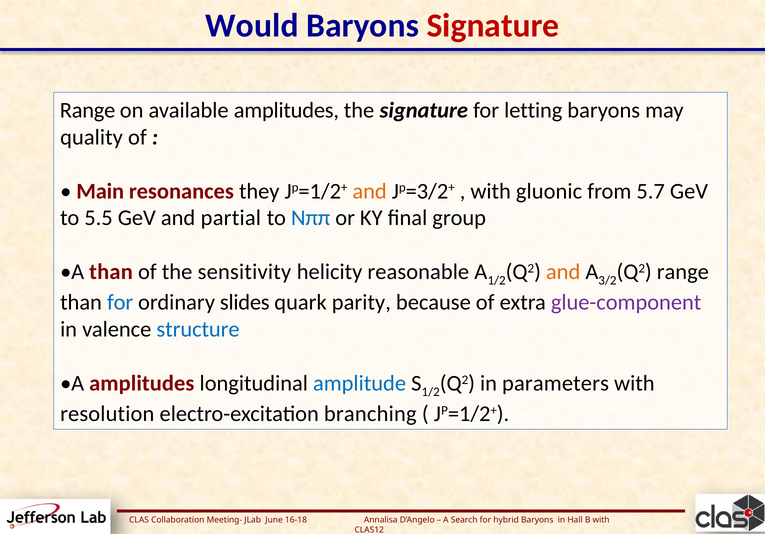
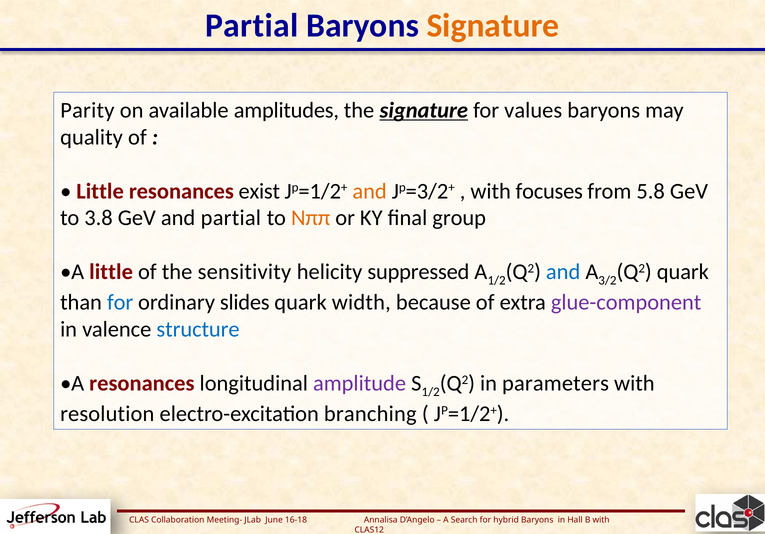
Would at (252, 26): Would -> Partial
Signature at (493, 26) colour: red -> orange
Range at (88, 110): Range -> Parity
signature at (424, 110) underline: none -> present
letting: letting -> values
Main at (100, 191): Main -> Little
they: they -> exist
gluonic: gluonic -> focuses
5.7: 5.7 -> 5.8
5.5: 5.5 -> 3.8
Nππ colour: blue -> orange
A than: than -> little
reasonable: reasonable -> suppressed
and at (563, 272) colour: orange -> blue
range at (683, 272): range -> quark
parity: parity -> width
A amplitudes: amplitudes -> resonances
amplitude colour: blue -> purple
